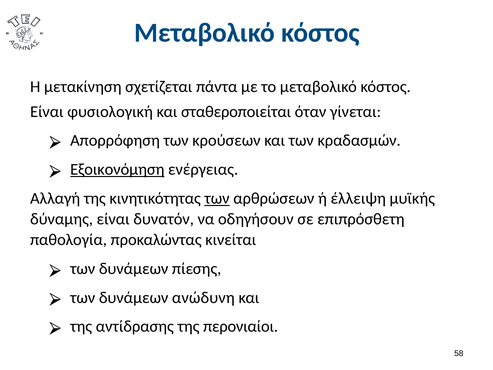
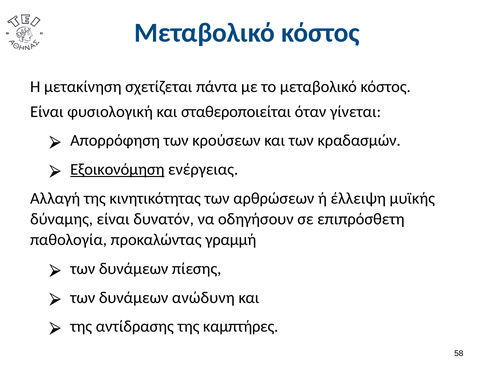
των at (217, 198) underline: present -> none
κινείται: κινείται -> γραμμή
περονιαίοι: περονιαίοι -> καμπτήρες
